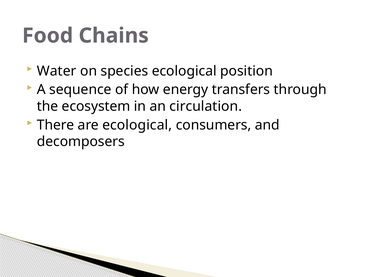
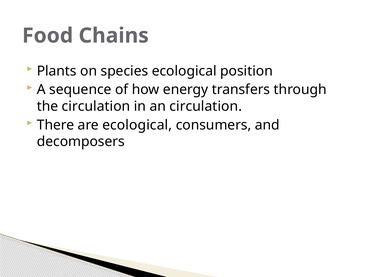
Water: Water -> Plants
the ecosystem: ecosystem -> circulation
